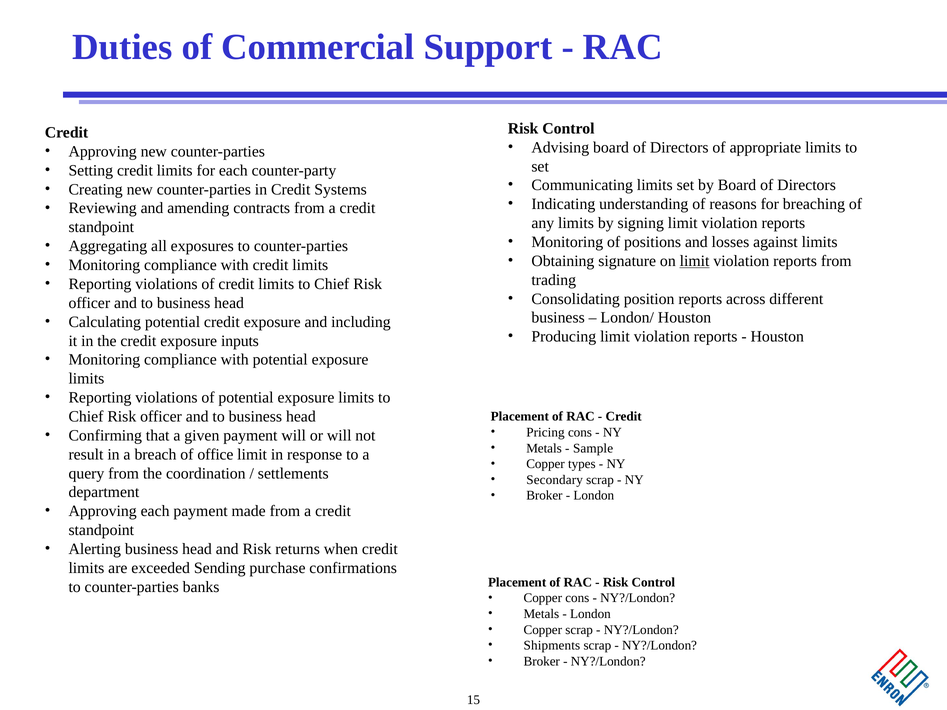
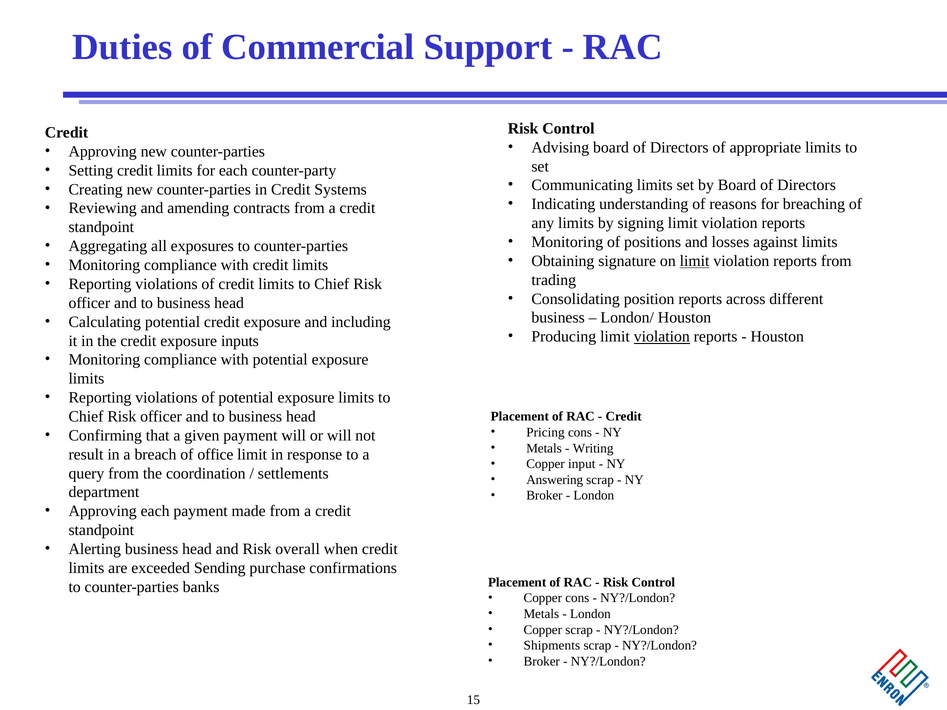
violation at (662, 337) underline: none -> present
Sample: Sample -> Writing
types: types -> input
Secondary: Secondary -> Answering
returns: returns -> overall
